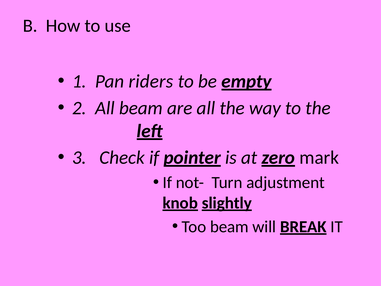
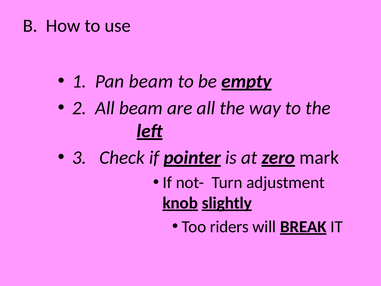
Pan riders: riders -> beam
Too beam: beam -> riders
